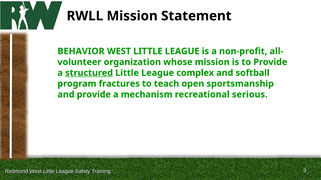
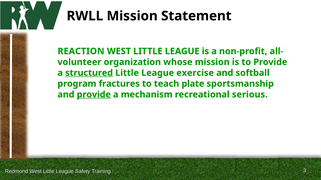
BEHAVIOR: BEHAVIOR -> REACTION
complex: complex -> exercise
open: open -> plate
provide at (94, 95) underline: none -> present
